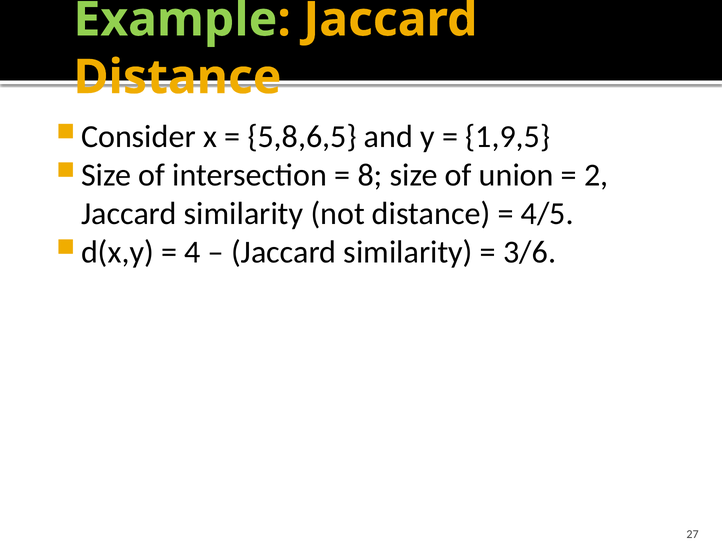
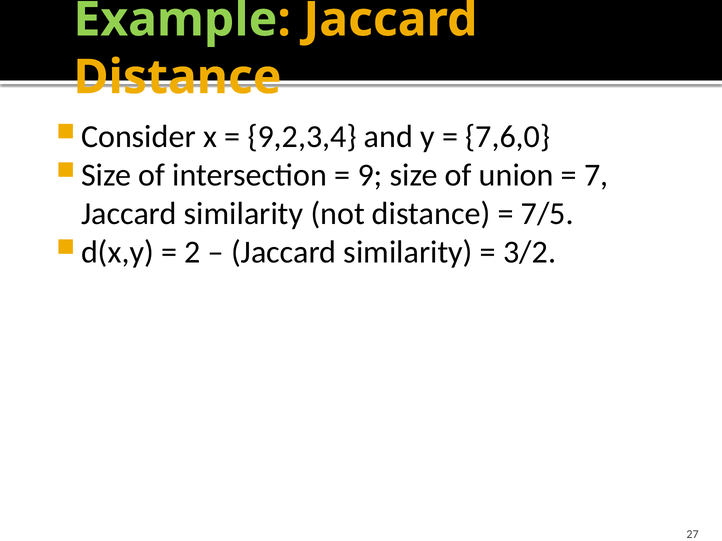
5,8,6,5: 5,8,6,5 -> 9,2,3,4
1,9,5: 1,9,5 -> 7,6,0
8: 8 -> 9
2: 2 -> 7
4/5: 4/5 -> 7/5
4: 4 -> 2
3/6: 3/6 -> 3/2
